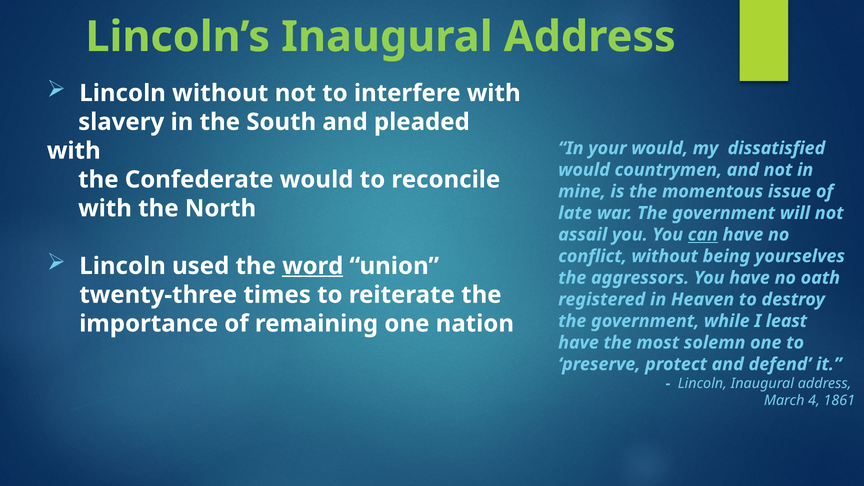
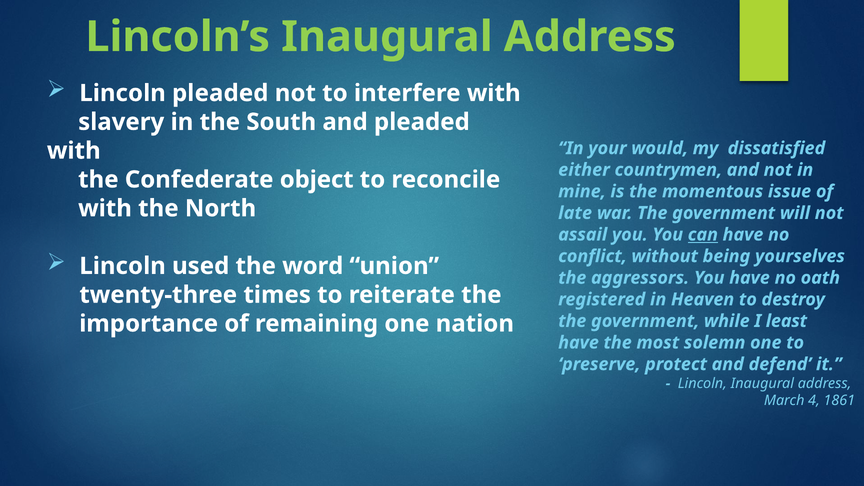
Lincoln without: without -> pleaded
would at (584, 170): would -> either
Confederate would: would -> object
word underline: present -> none
